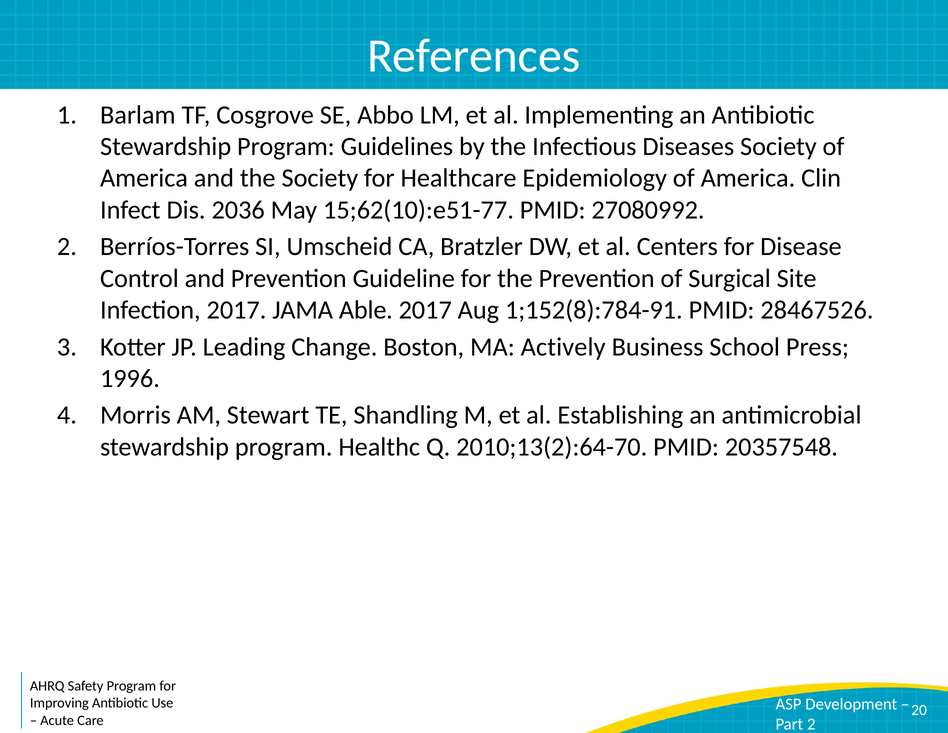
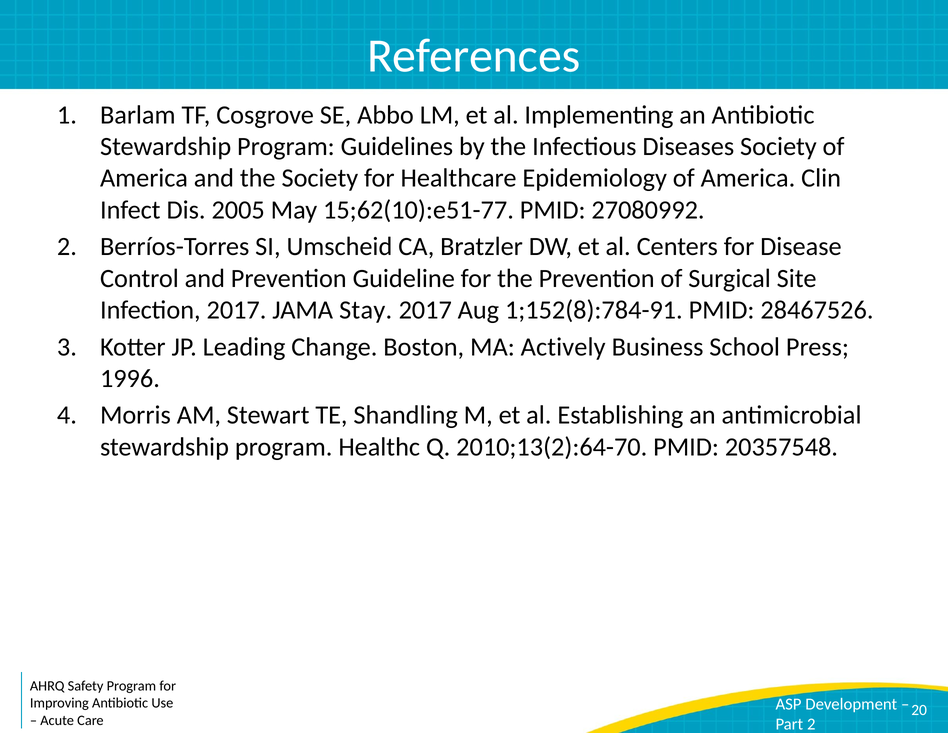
2036: 2036 -> 2005
Able: Able -> Stay
